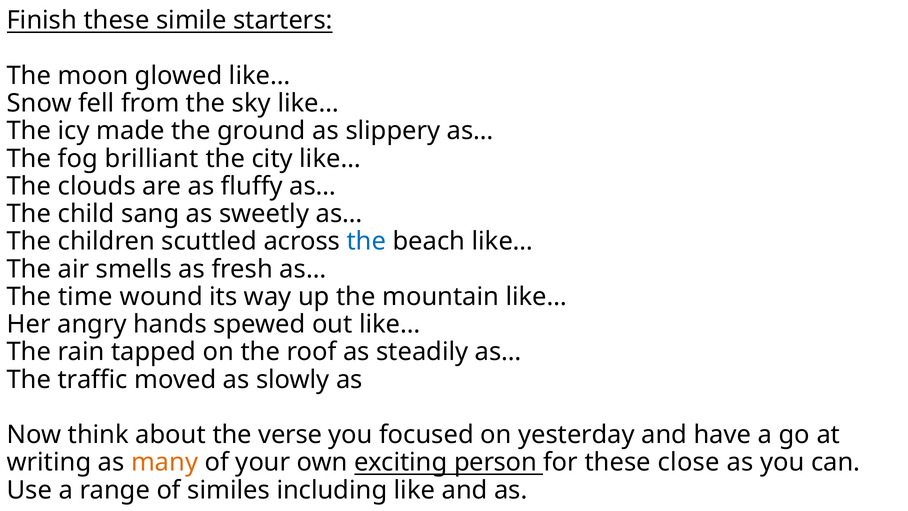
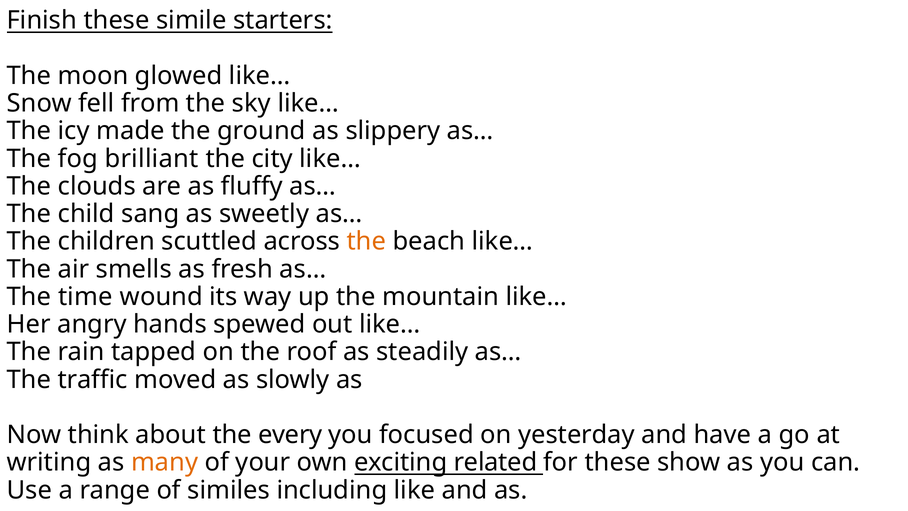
the at (366, 241) colour: blue -> orange
verse: verse -> every
person: person -> related
close: close -> show
